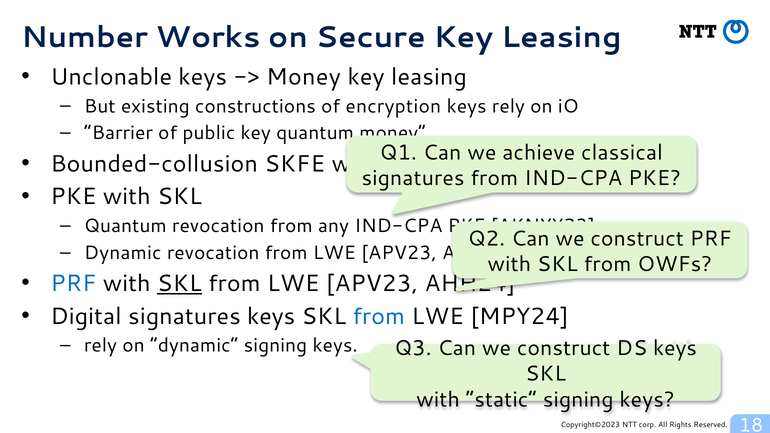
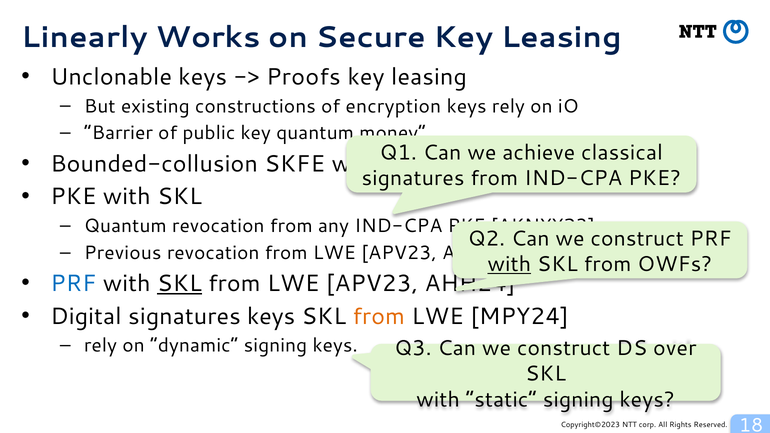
Number: Number -> Linearly
Money at (303, 77): Money -> Proofs
Dynamic at (123, 253): Dynamic -> Previous
with at (509, 264) underline: none -> present
from at (379, 316) colour: blue -> orange
DS keys: keys -> over
